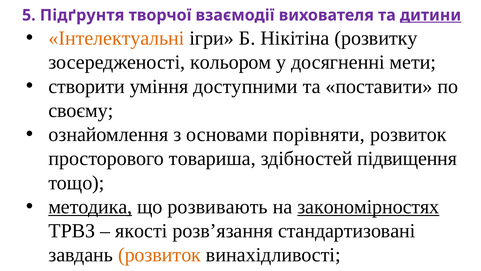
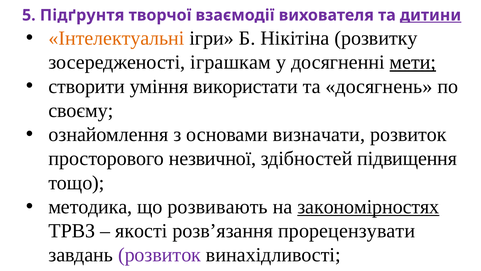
кольором: кольором -> іграшкам
мети underline: none -> present
доступними: доступними -> використати
поставити: поставити -> досягнень
порівняти: порівняти -> визначати
товариша: товариша -> незвичної
методика underline: present -> none
стандартизовані: стандартизовані -> прорецензувати
розвиток at (160, 255) colour: orange -> purple
